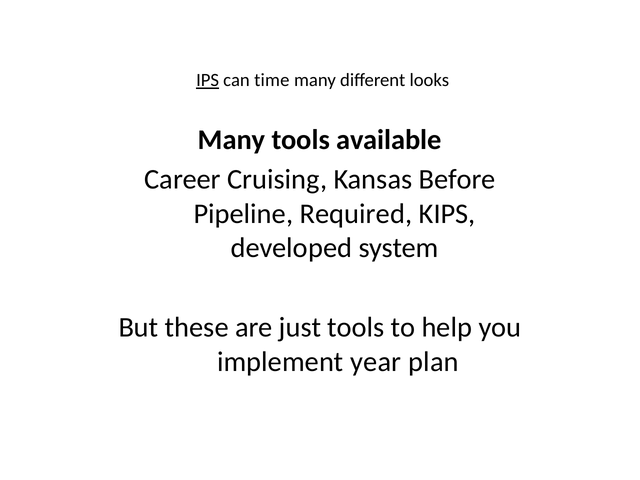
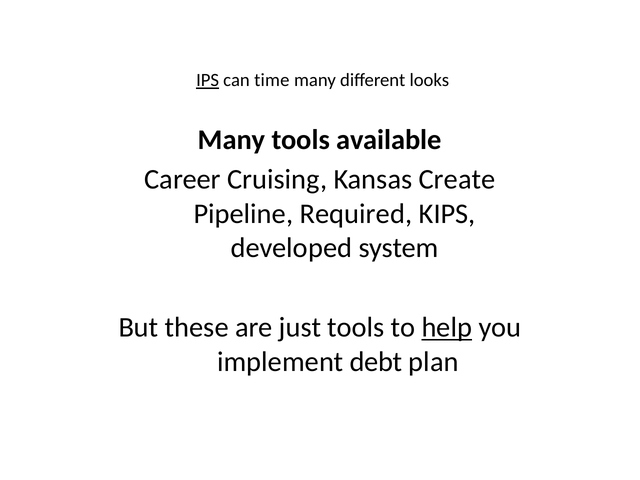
Before: Before -> Create
help underline: none -> present
year: year -> debt
